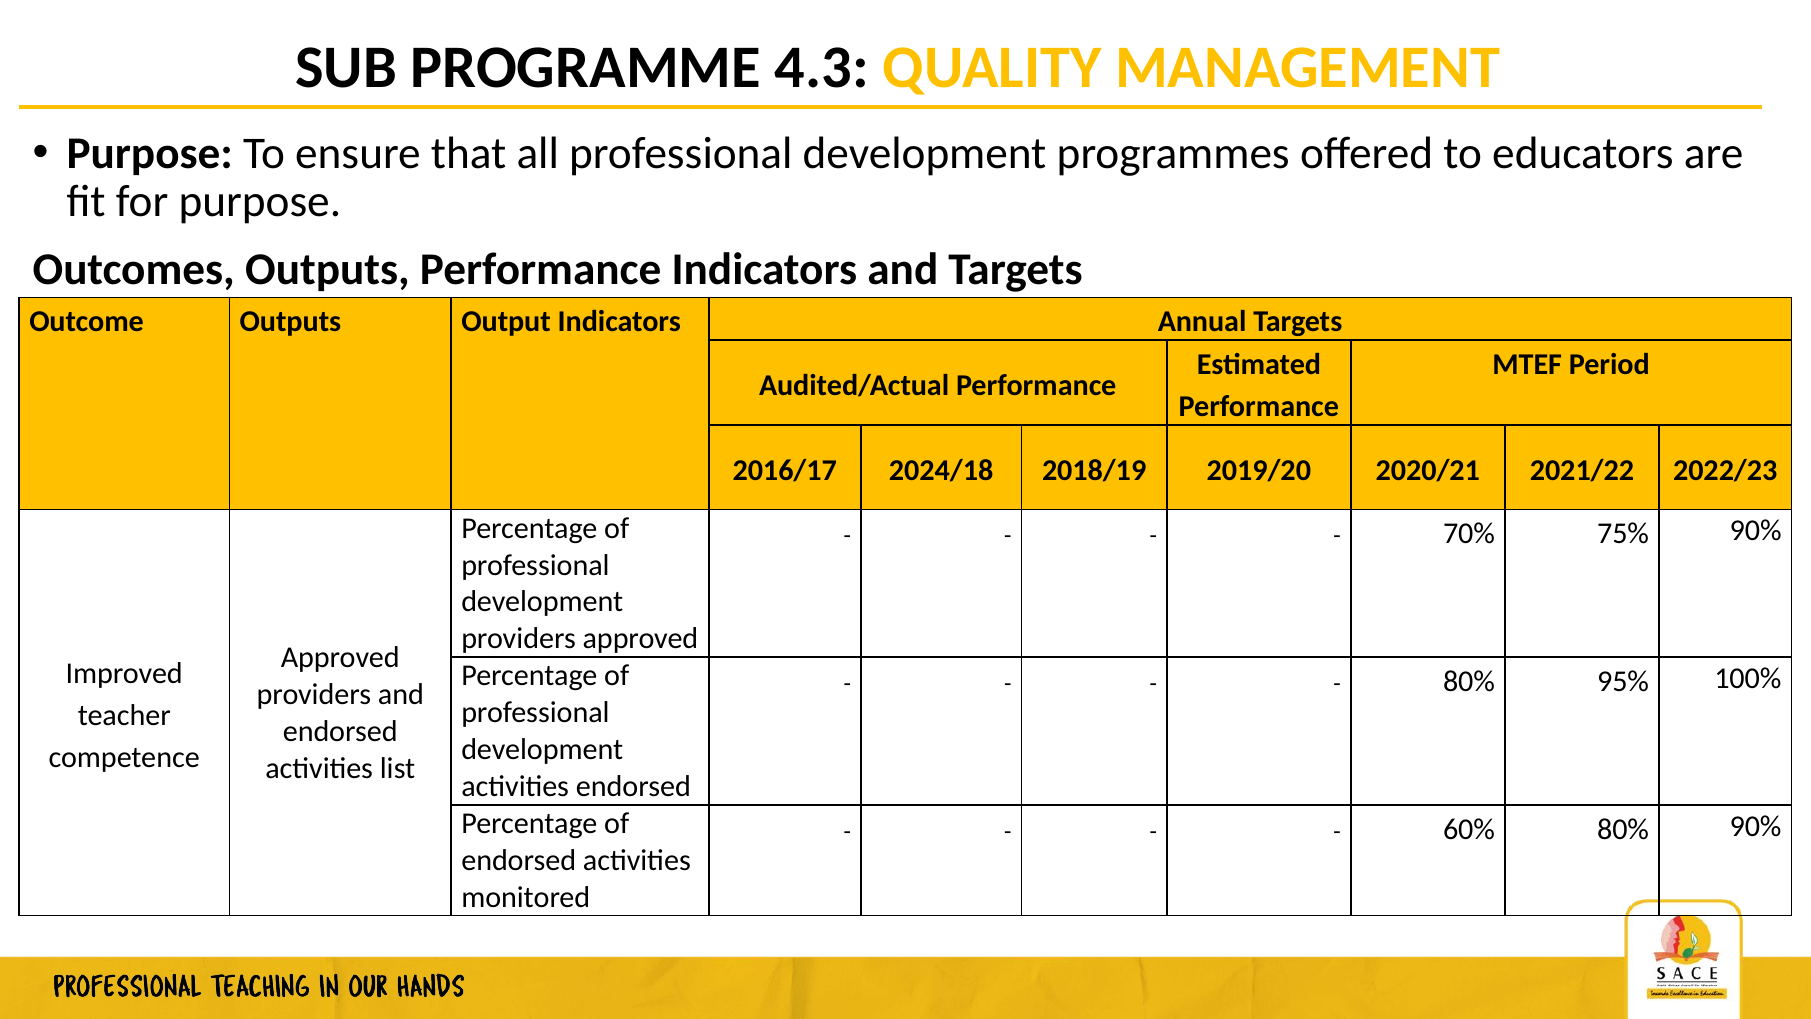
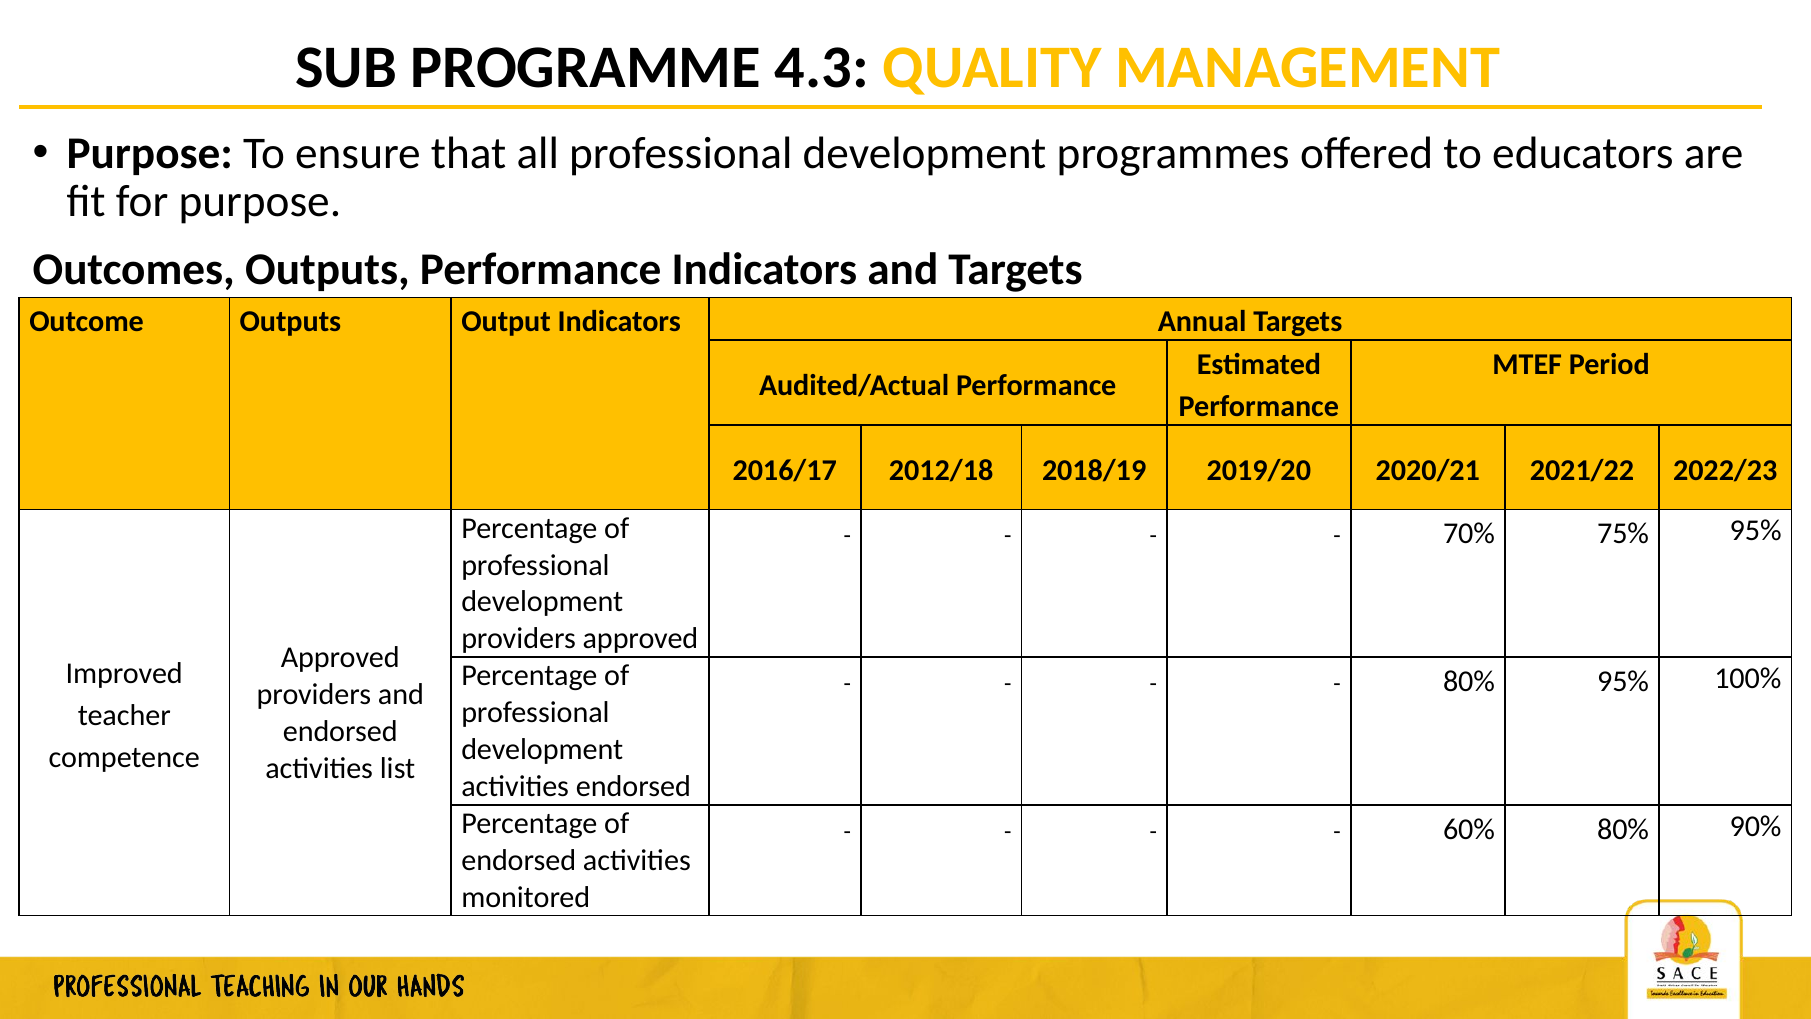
2024/18: 2024/18 -> 2012/18
75% 90%: 90% -> 95%
